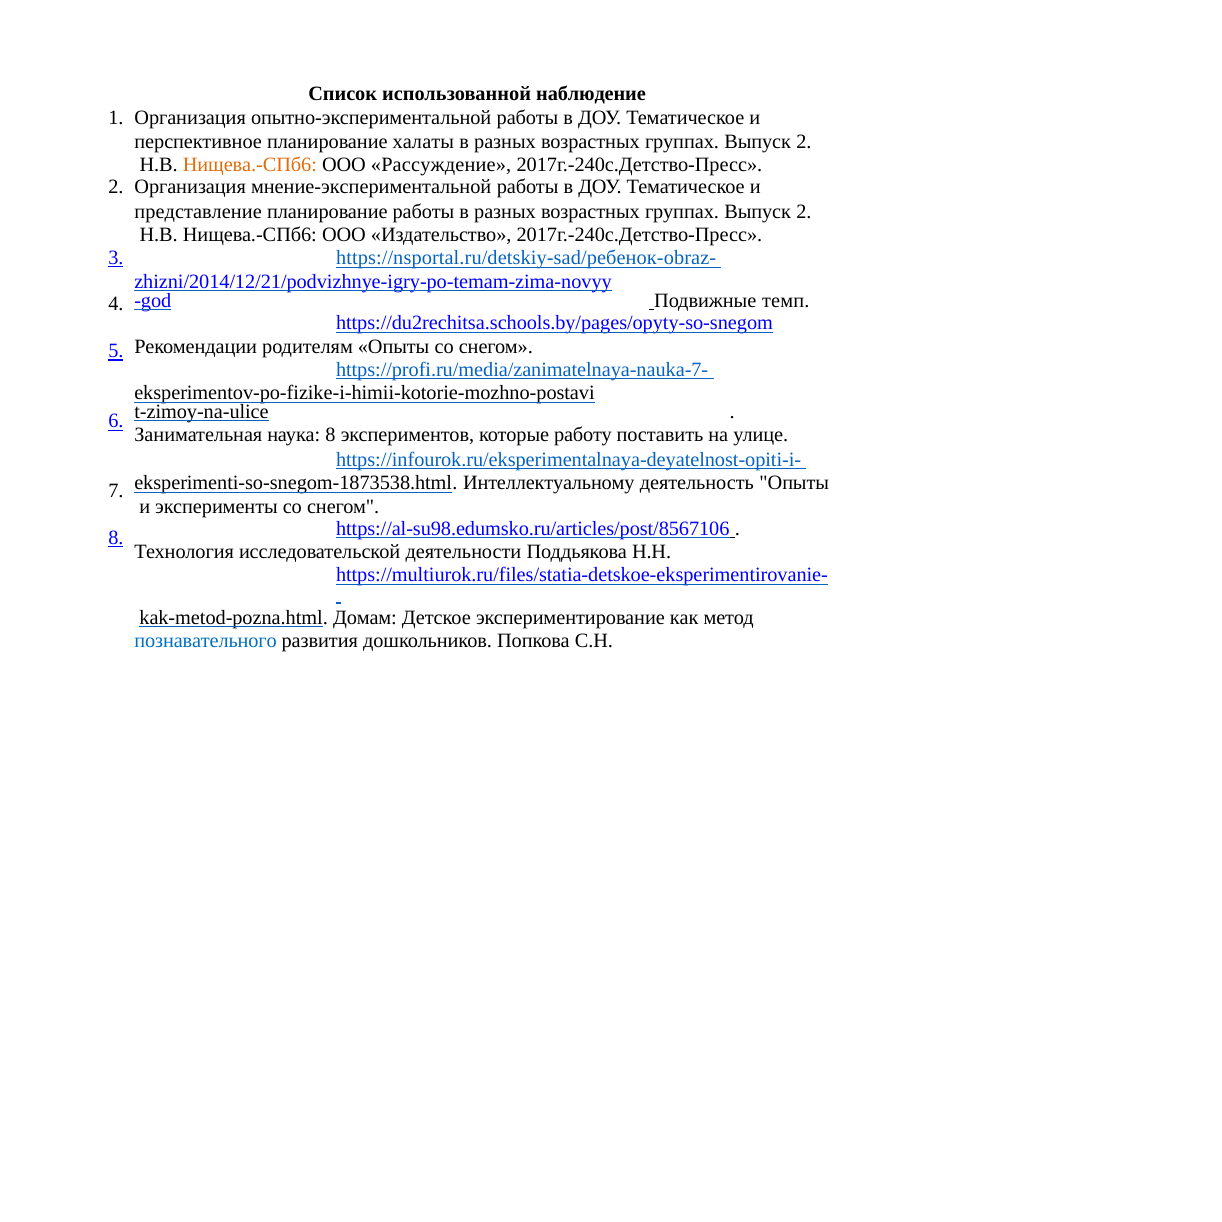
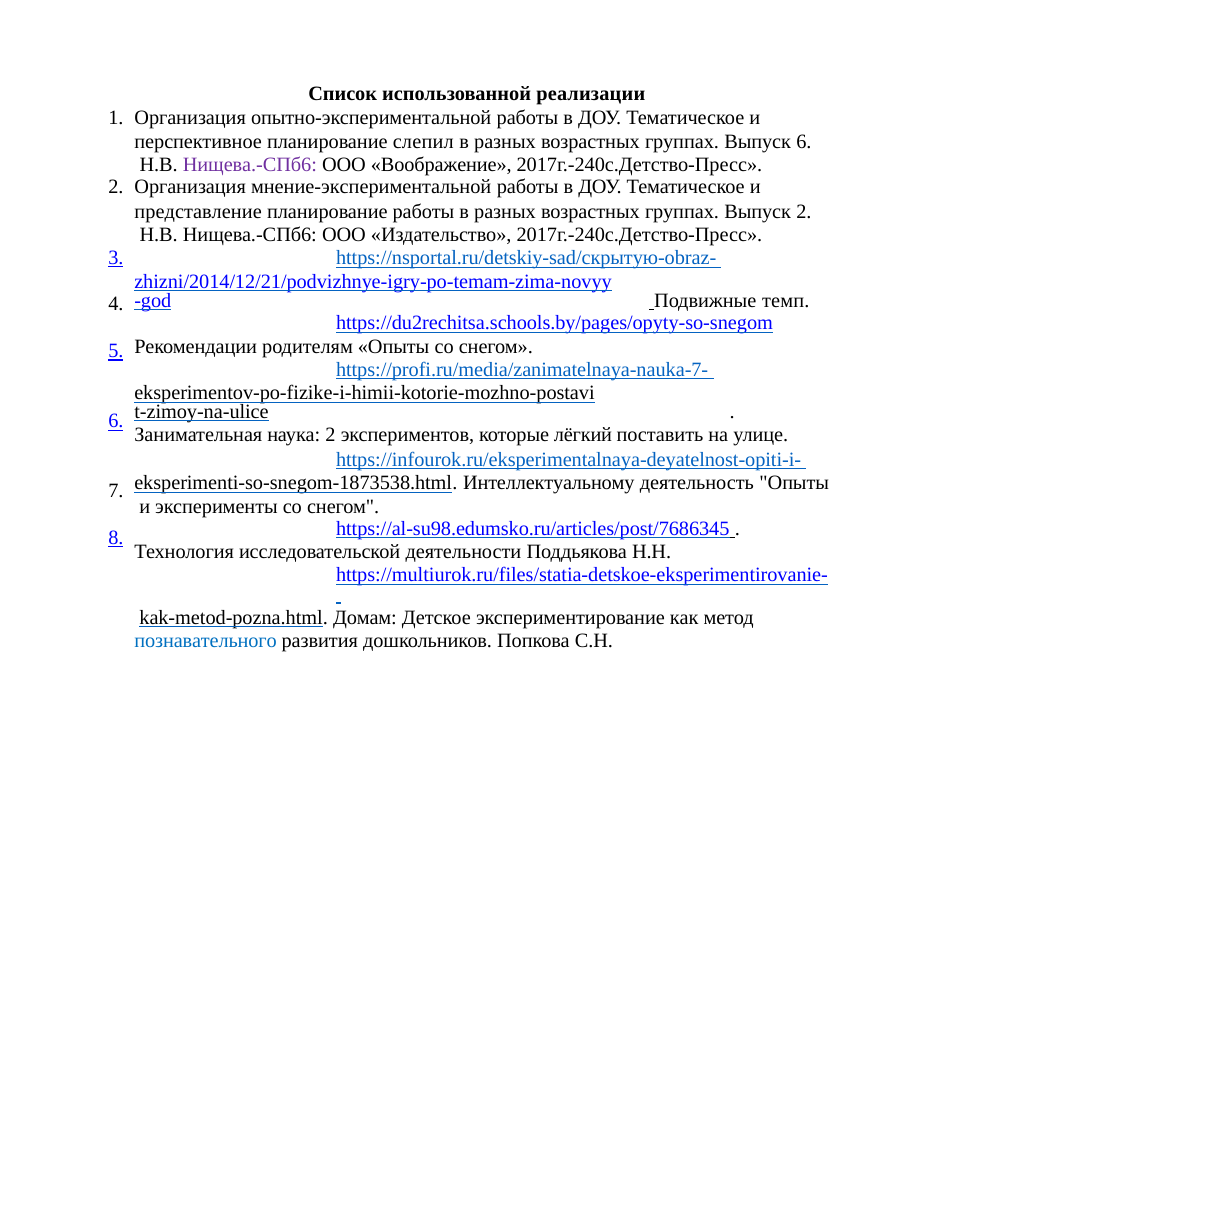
наблюдение: наблюдение -> реализации
халаты: халаты -> слепил
2 at (804, 141): 2 -> 6
Нищева.-СПб6 at (250, 165) colour: orange -> purple
Рассуждение: Рассуждение -> Воображение
https://nsportal.ru/detskiy-sad/ребенок-obraz-: https://nsportal.ru/detskiy-sad/ребенок-obraz- -> https://nsportal.ru/detskiy-sad/скрытую-obraz-
наука 8: 8 -> 2
работу: работу -> лёгкий
https://al-su98.edumsko.ru/articles/post/8567106: https://al-su98.edumsko.ru/articles/post/8567106 -> https://al-su98.edumsko.ru/articles/post/7686345
